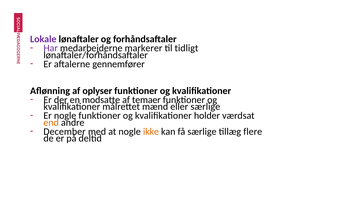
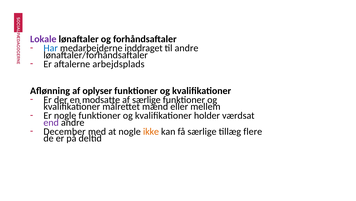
Har colour: purple -> blue
markerer: markerer -> inddraget
til tidligt: tidligt -> andre
gennemfører: gennemfører -> arbejdsplads
af temaer: temaer -> særlige
eller særlige: særlige -> mellem
end colour: orange -> purple
